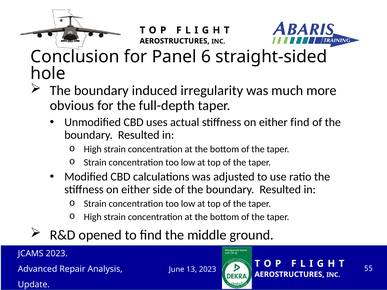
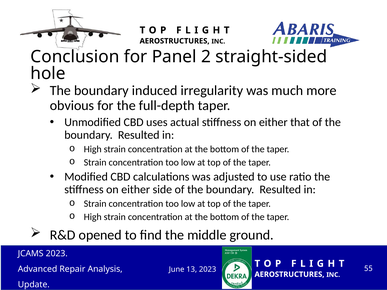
6: 6 -> 2
either find: find -> that
